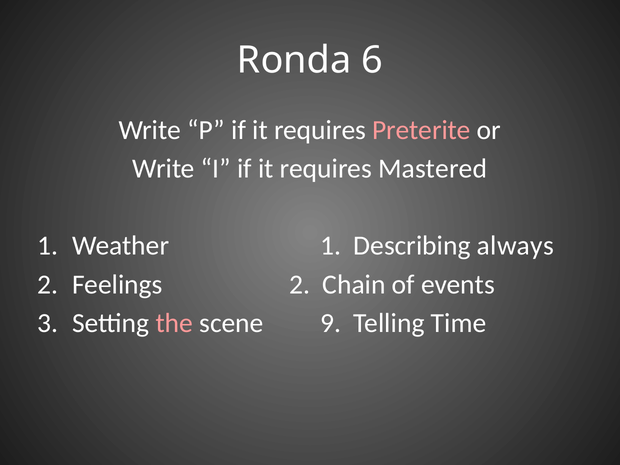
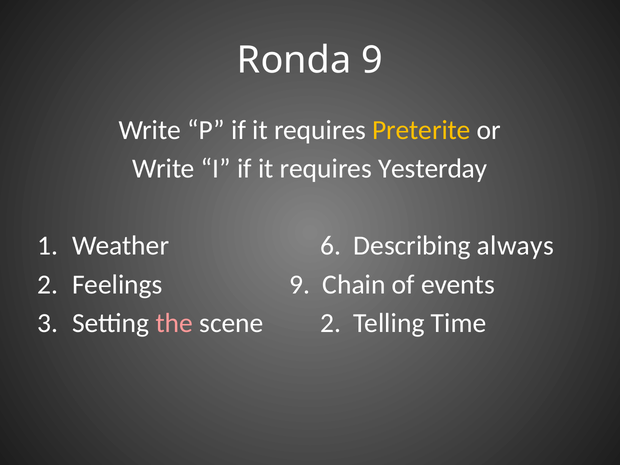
Ronda 6: 6 -> 9
Preterite colour: pink -> yellow
Mastered: Mastered -> Yesterday
Weather 1: 1 -> 6
Feelings 2: 2 -> 9
scene 9: 9 -> 2
